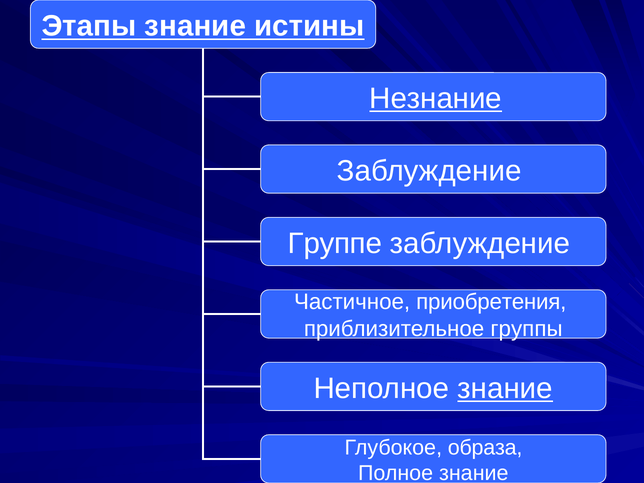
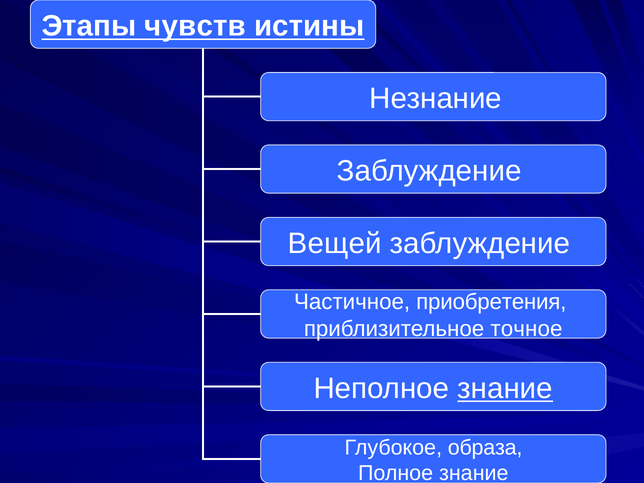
Этапы знание: знание -> чувств
Незнание underline: present -> none
Группе: Группе -> Вещей
группы: группы -> точное
